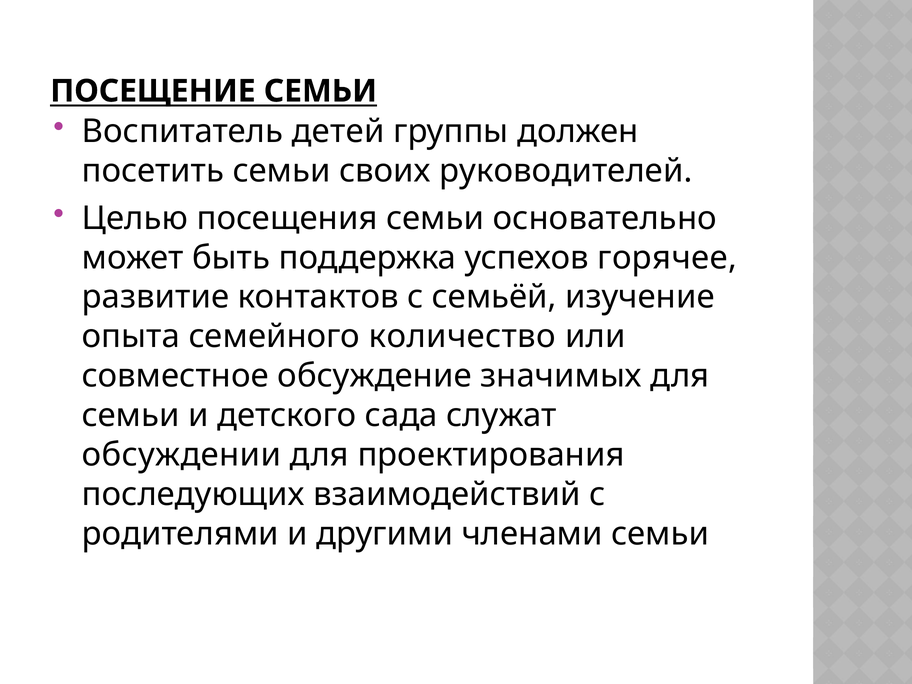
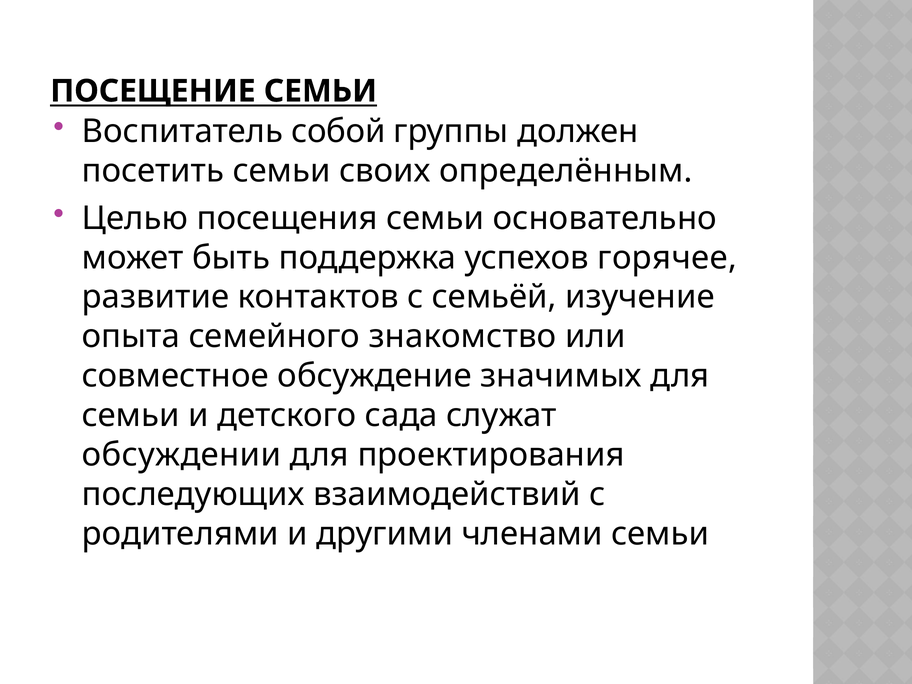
детей: детей -> собой
руководителей: руководителей -> определённым
количество: количество -> знакомство
